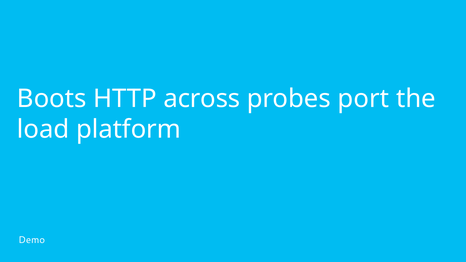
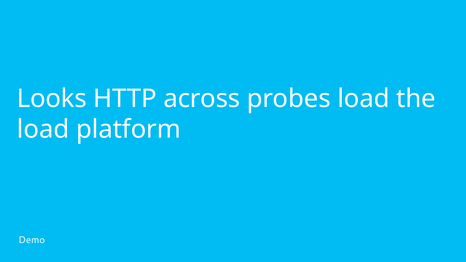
Boots: Boots -> Looks
probes port: port -> load
